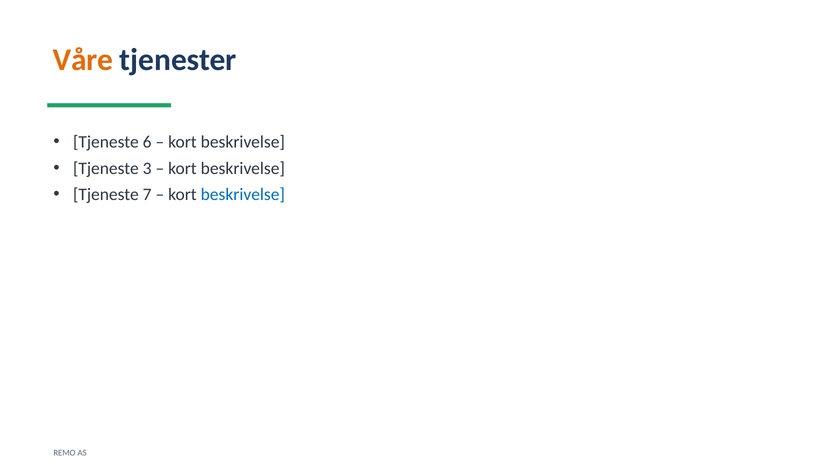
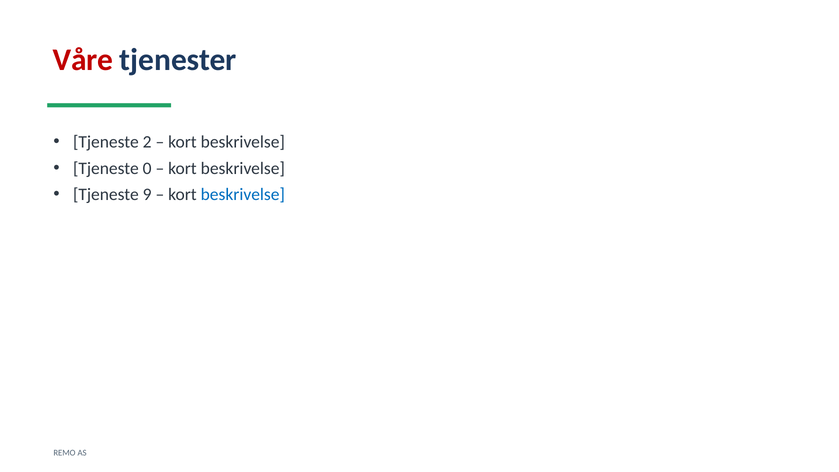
Våre colour: orange -> red
6: 6 -> 2
3: 3 -> 0
7: 7 -> 9
